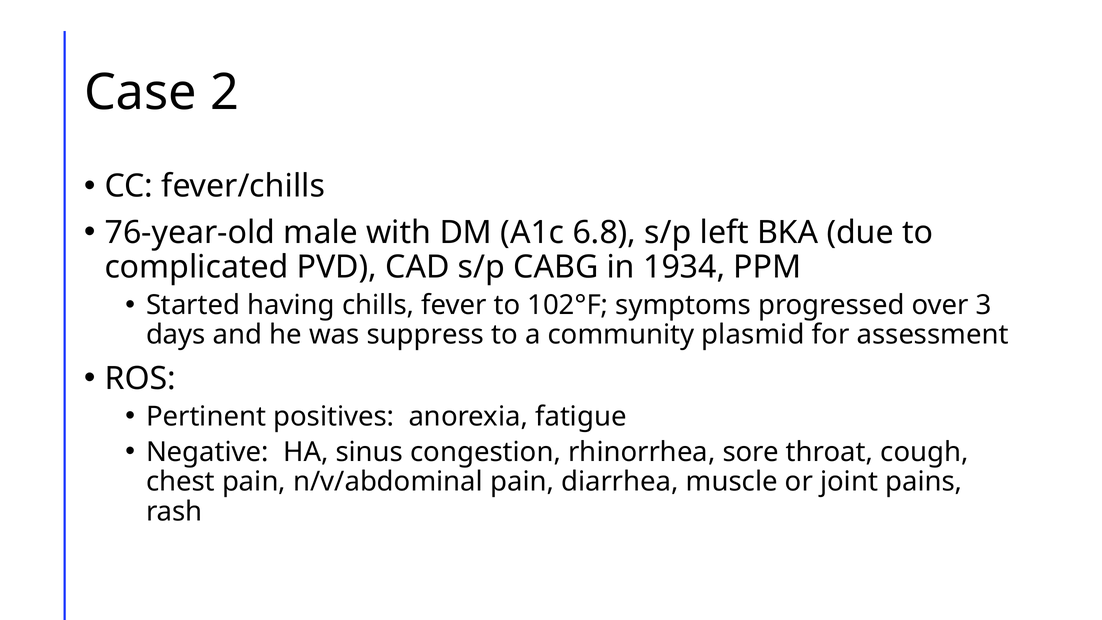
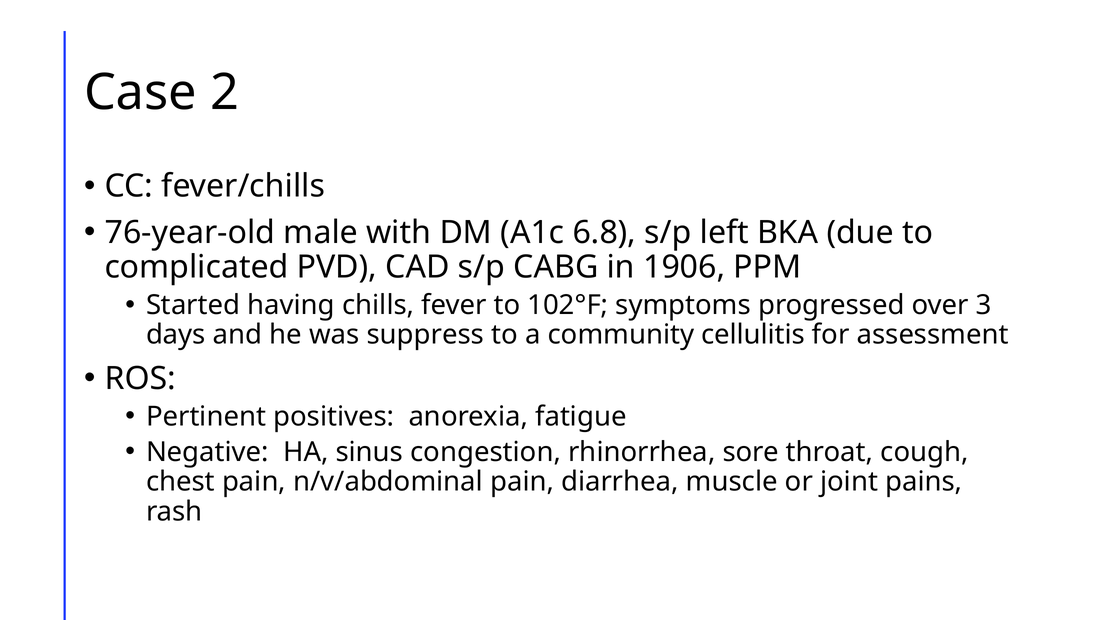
1934: 1934 -> 1906
plasmid: plasmid -> cellulitis
